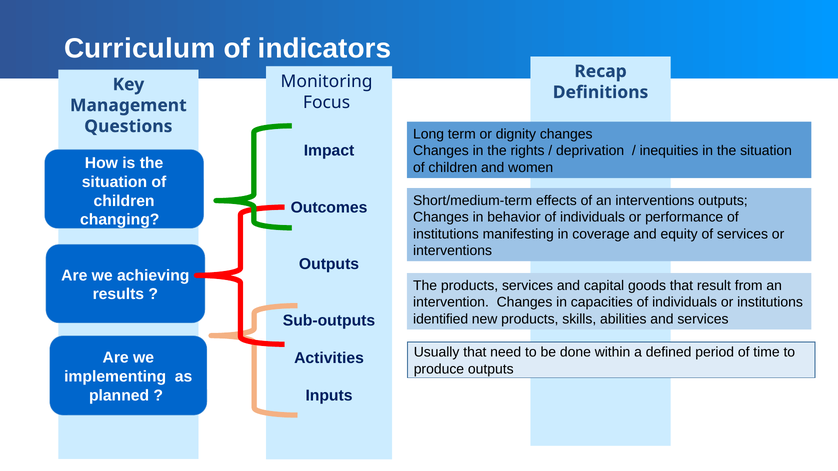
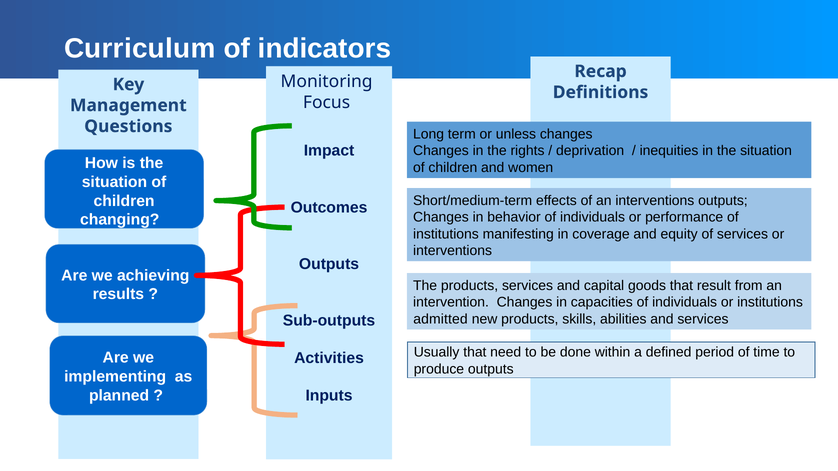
dignity: dignity -> unless
identified: identified -> admitted
